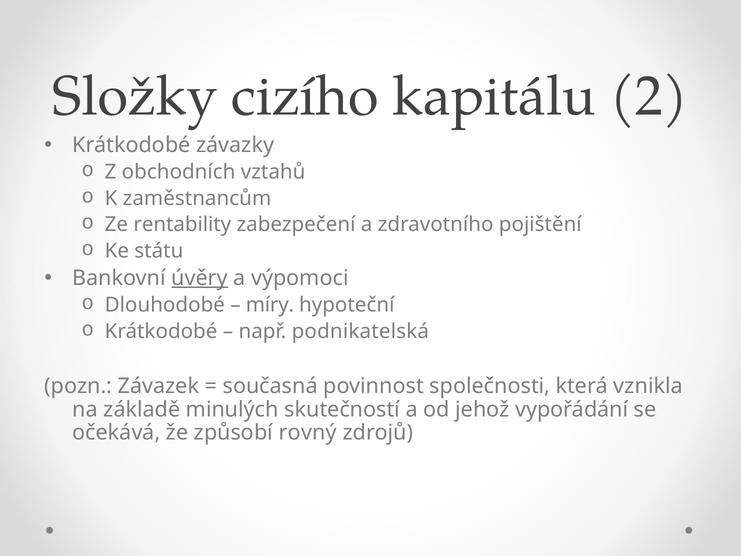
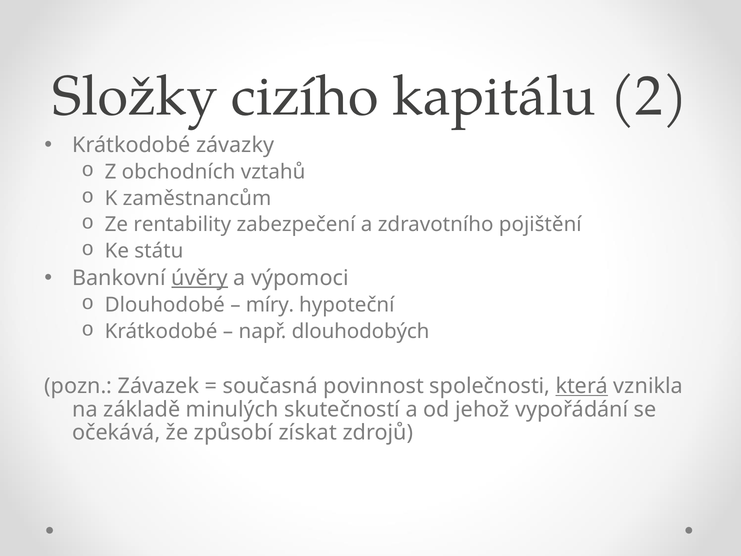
podnikatelská: podnikatelská -> dlouhodobých
která underline: none -> present
rovný: rovný -> získat
